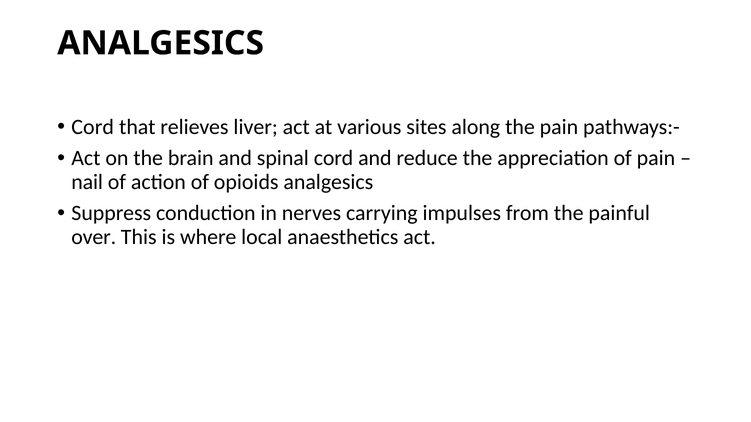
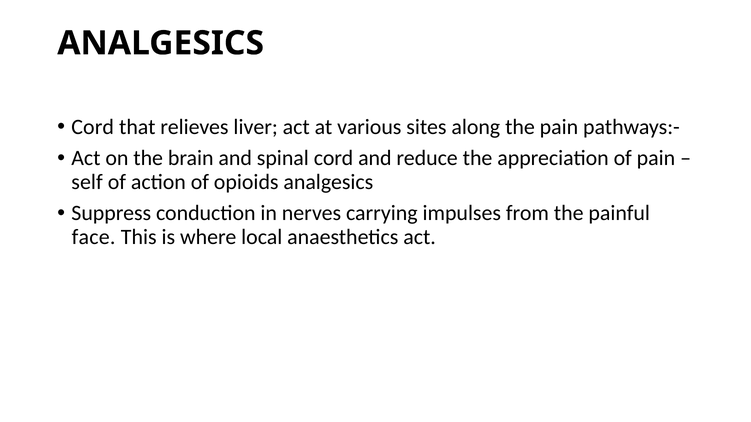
nail: nail -> self
over: over -> face
